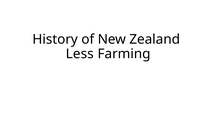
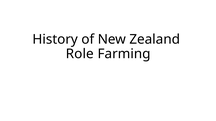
Less: Less -> Role
